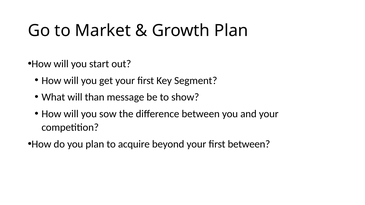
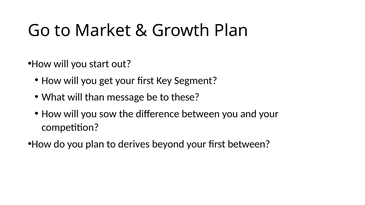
show: show -> these
acquire: acquire -> derives
